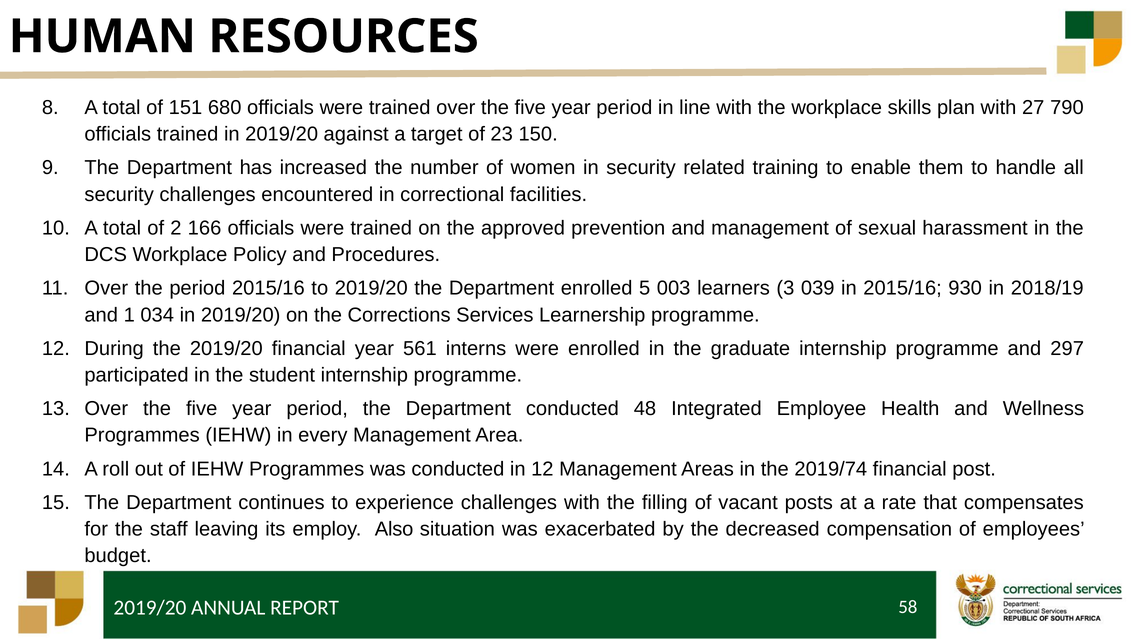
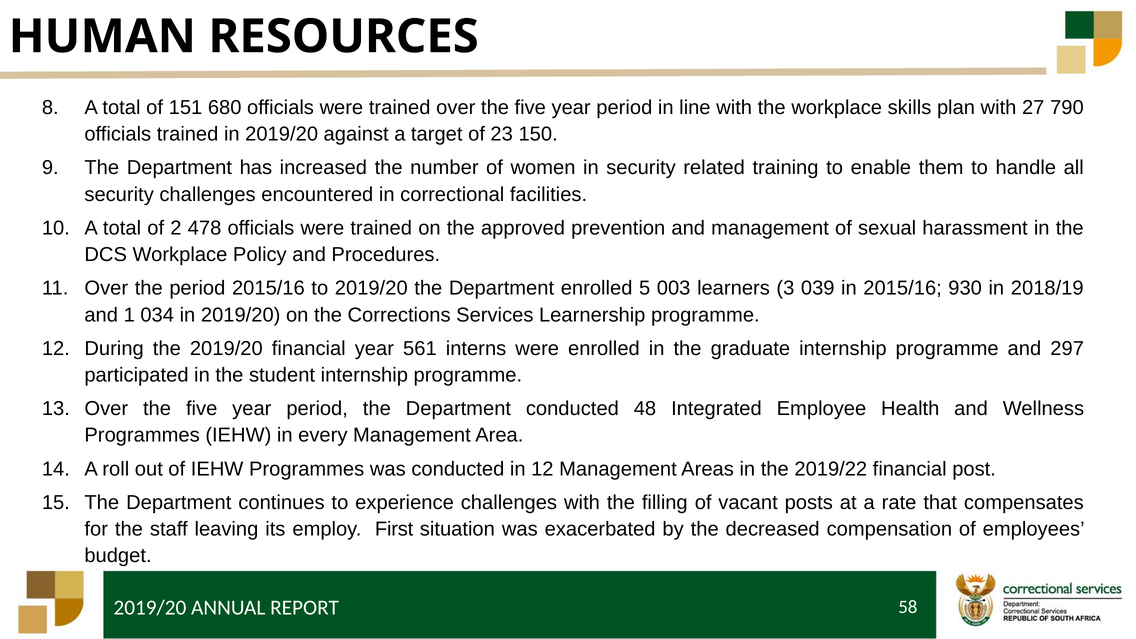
166: 166 -> 478
2019/74: 2019/74 -> 2019/22
Also: Also -> First
